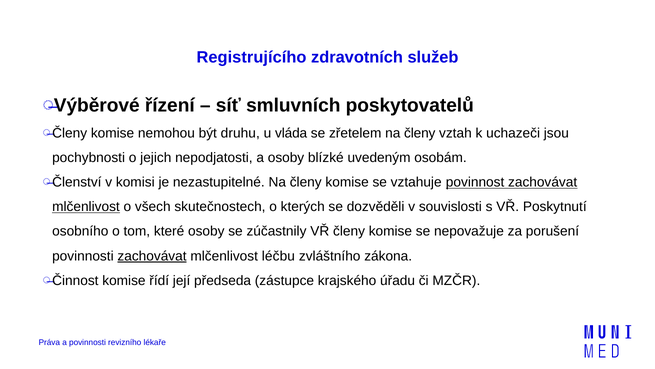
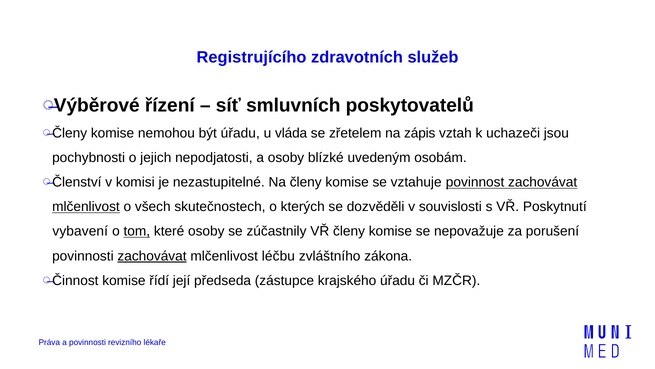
být druhu: druhu -> úřadu
zřetelem na členy: členy -> zápis
osobního: osobního -> vybavení
tom underline: none -> present
